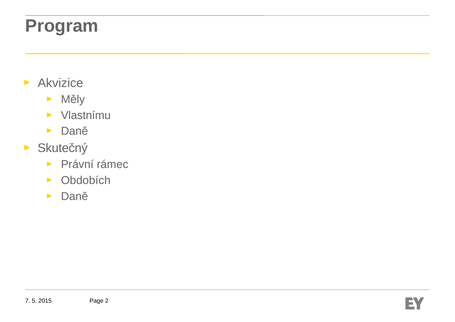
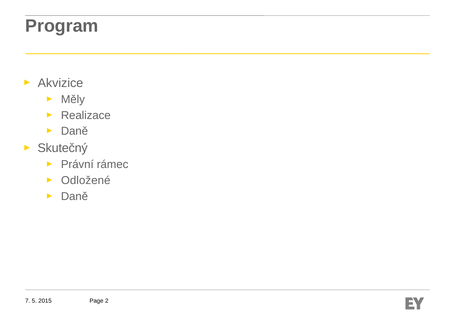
Vlastnímu: Vlastnímu -> Realizace
Obdobích: Obdobích -> Odložené
